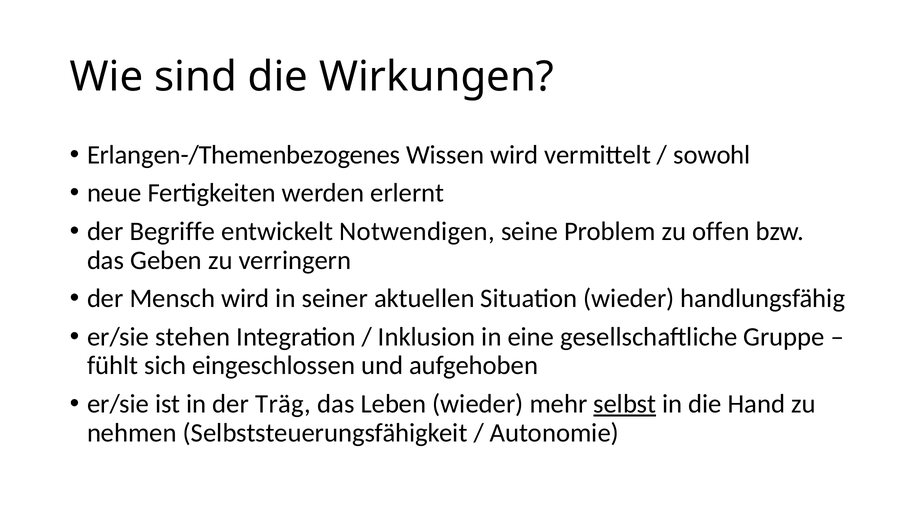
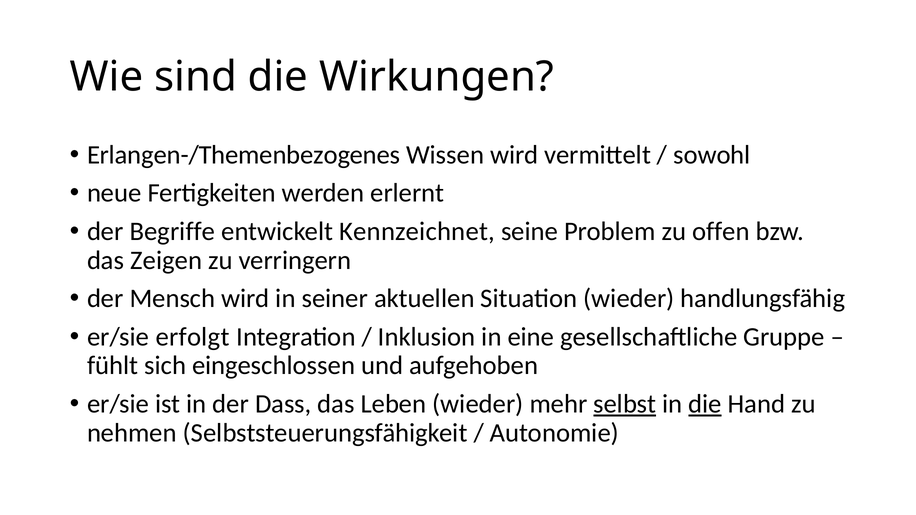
Notwendigen: Notwendigen -> Kennzeichnet
Geben: Geben -> Zeigen
stehen: stehen -> erfolgt
Träg: Träg -> Dass
die at (705, 404) underline: none -> present
